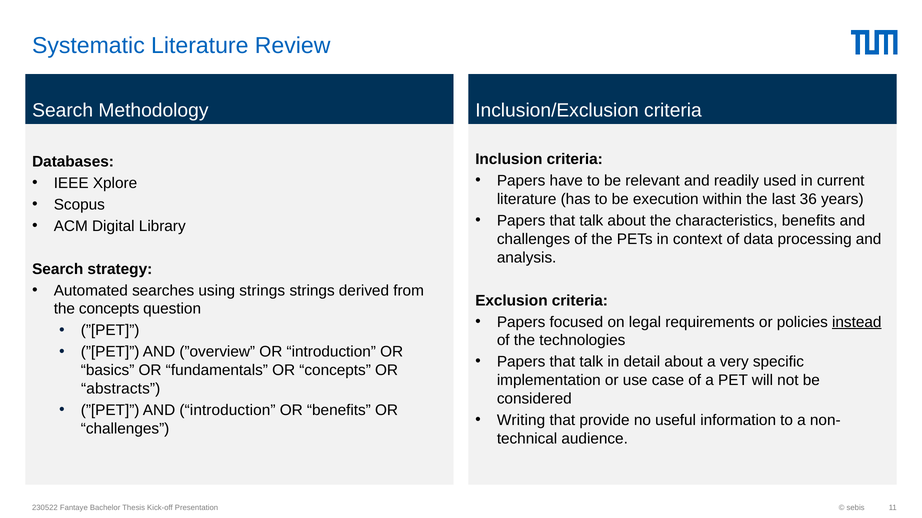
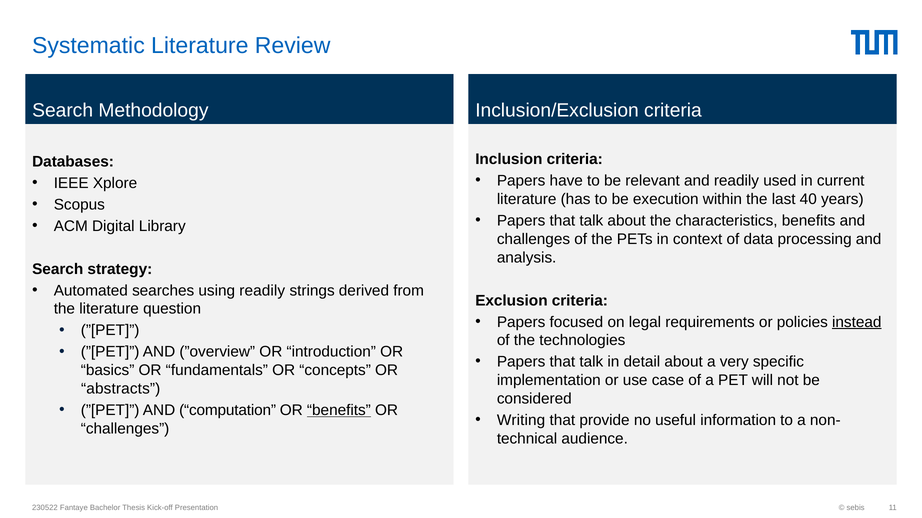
36: 36 -> 40
using strings: strings -> readily
the concepts: concepts -> literature
AND introduction: introduction -> computation
benefits at (339, 411) underline: none -> present
